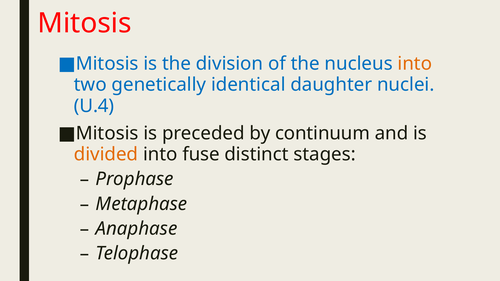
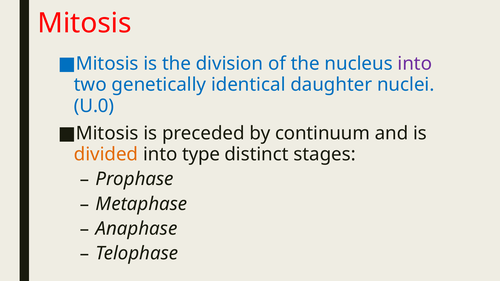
into at (415, 64) colour: orange -> purple
U.4: U.4 -> U.0
fuse: fuse -> type
